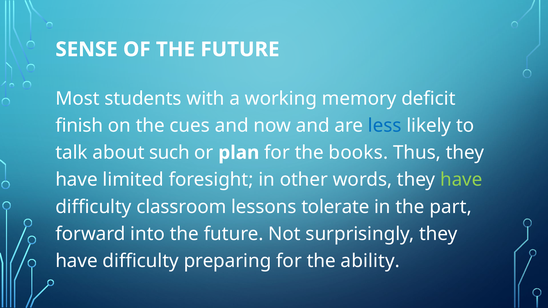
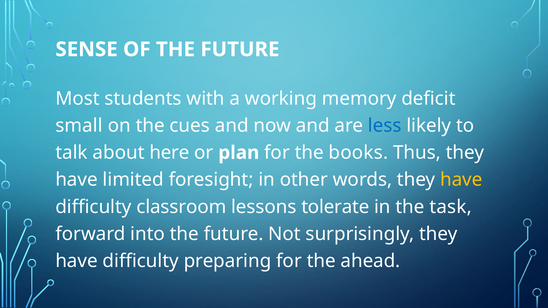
finish: finish -> small
such: such -> here
have at (461, 180) colour: light green -> yellow
part: part -> task
ability: ability -> ahead
